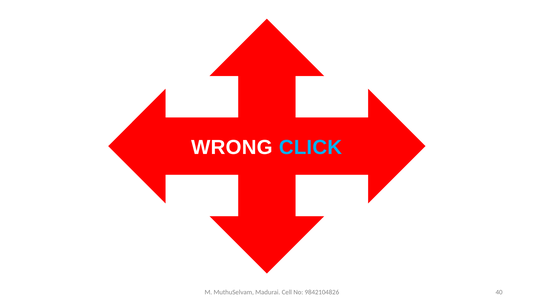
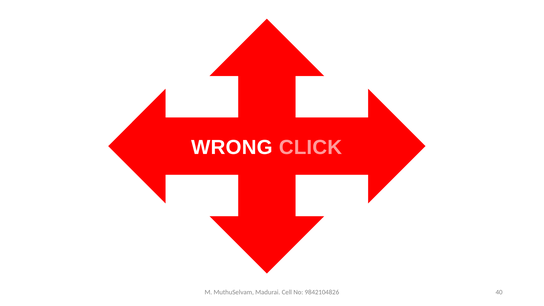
CLICK colour: light blue -> pink
